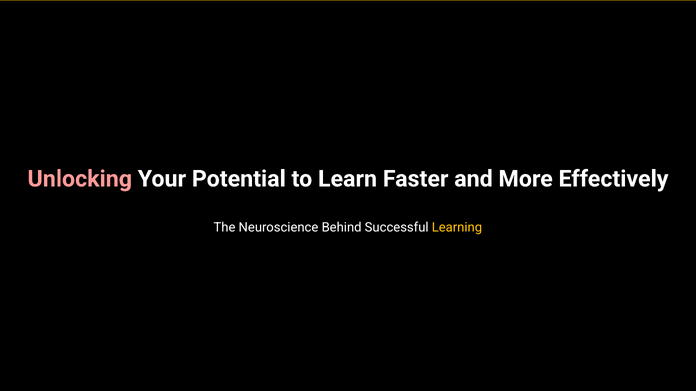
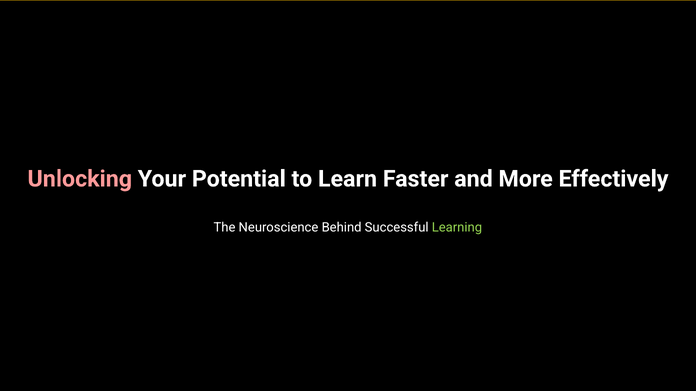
Learning colour: yellow -> light green
